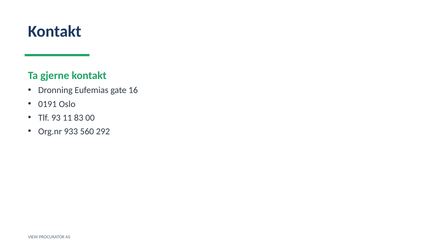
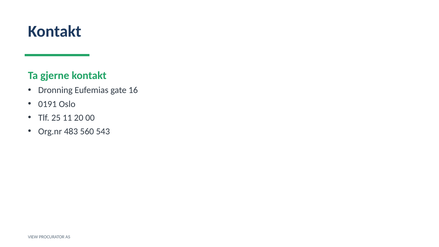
93: 93 -> 25
83: 83 -> 20
933: 933 -> 483
292: 292 -> 543
